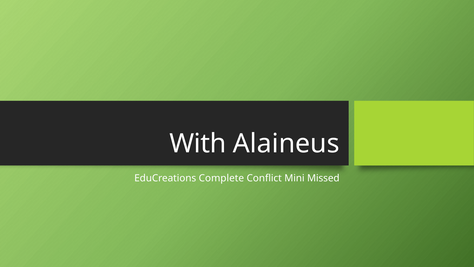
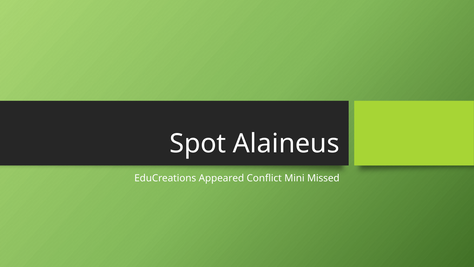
With: With -> Spot
Complete: Complete -> Appeared
